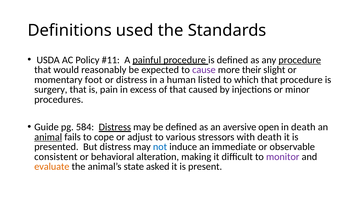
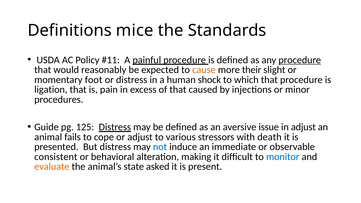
used: used -> mice
cause colour: purple -> orange
listed: listed -> shock
surgery: surgery -> ligation
584: 584 -> 125
open: open -> issue
in death: death -> adjust
animal underline: present -> none
monitor colour: purple -> blue
